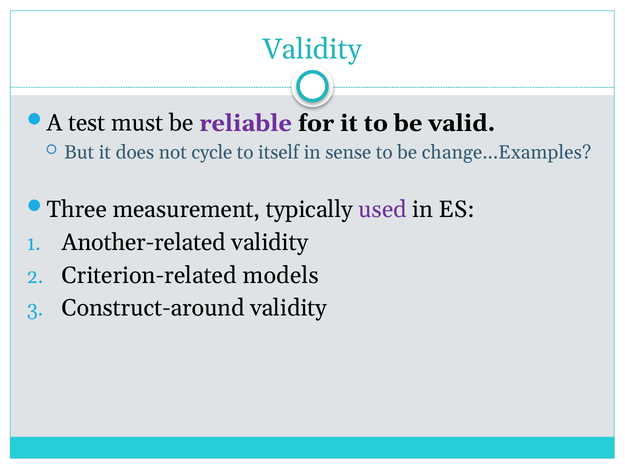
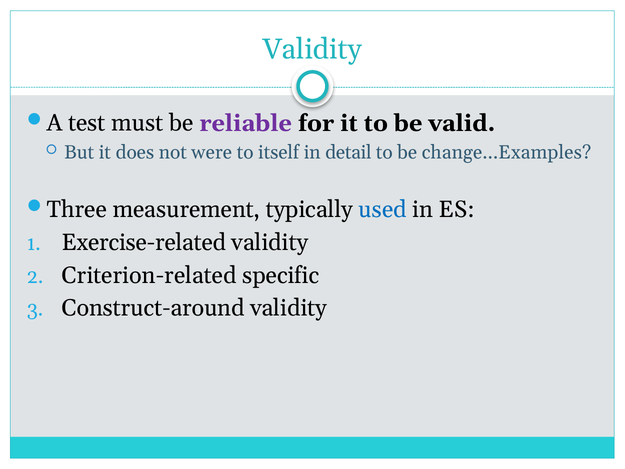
cycle: cycle -> were
sense: sense -> detail
used colour: purple -> blue
Another-related: Another-related -> Exercise-related
models: models -> specific
